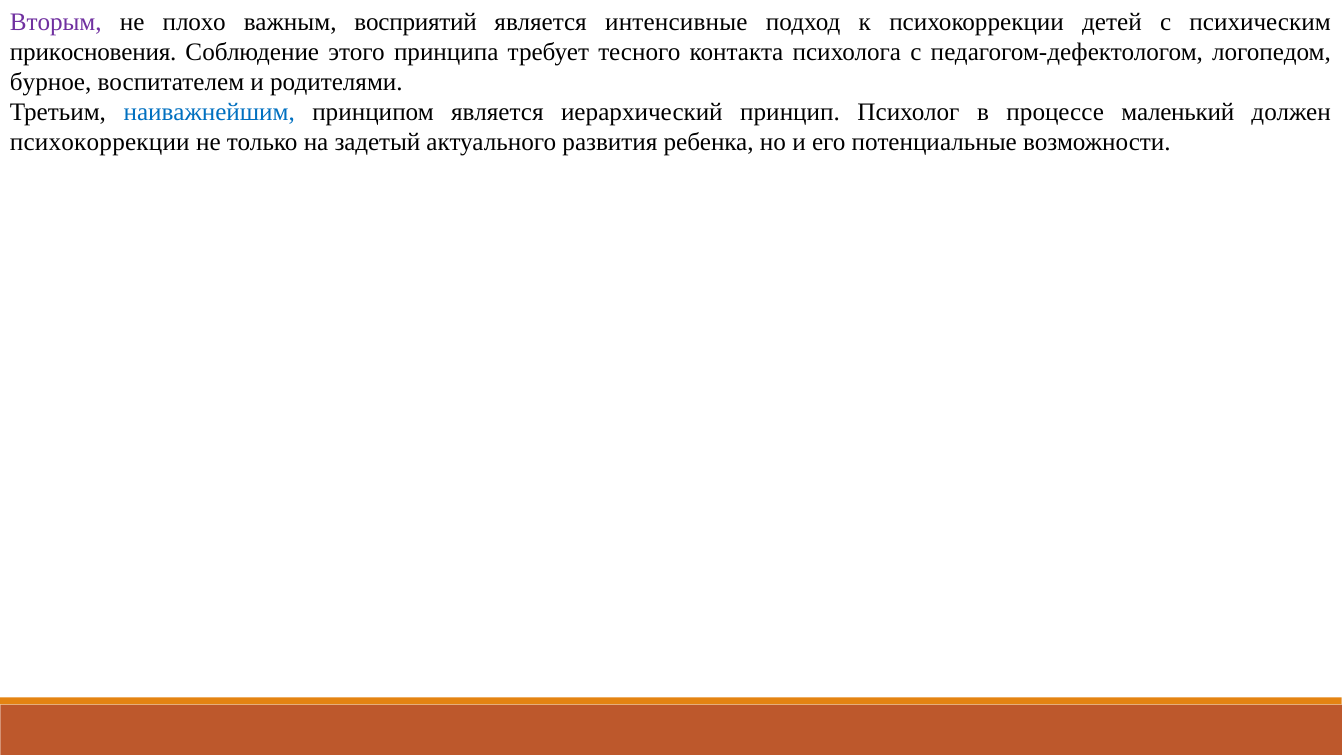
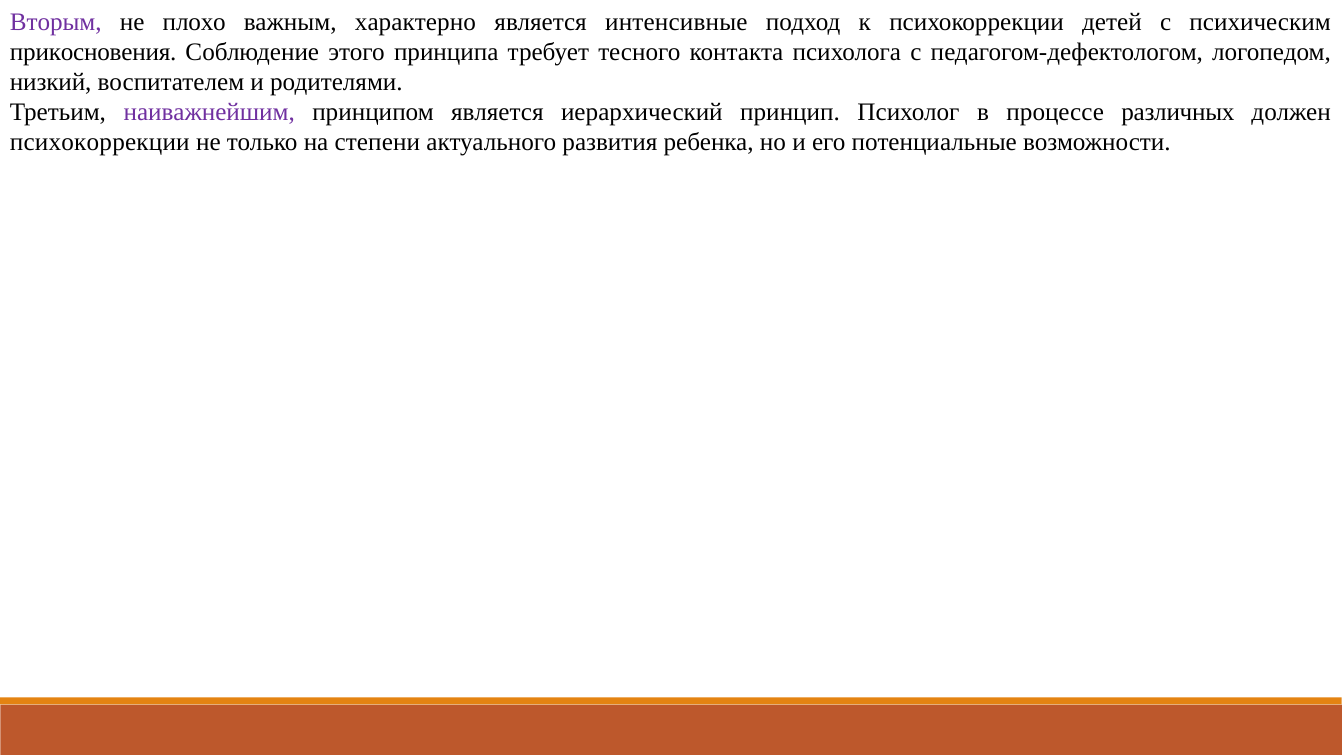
восприятий: восприятий -> характерно
бурное: бурное -> низкий
наиважнейшим colour: blue -> purple
маленький: маленький -> различных
задетый: задетый -> степени
